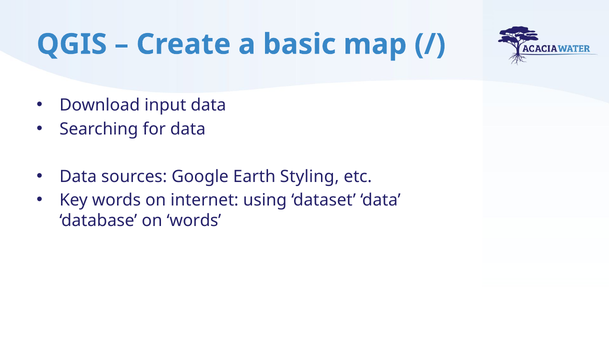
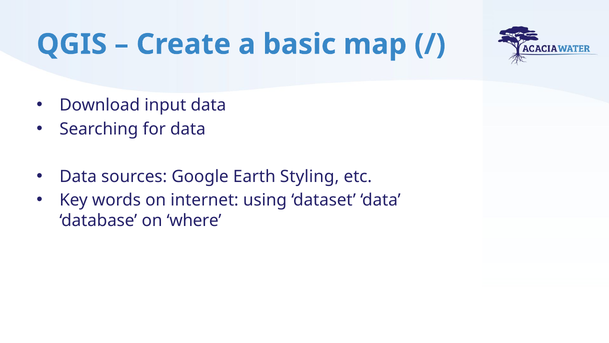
on words: words -> where
